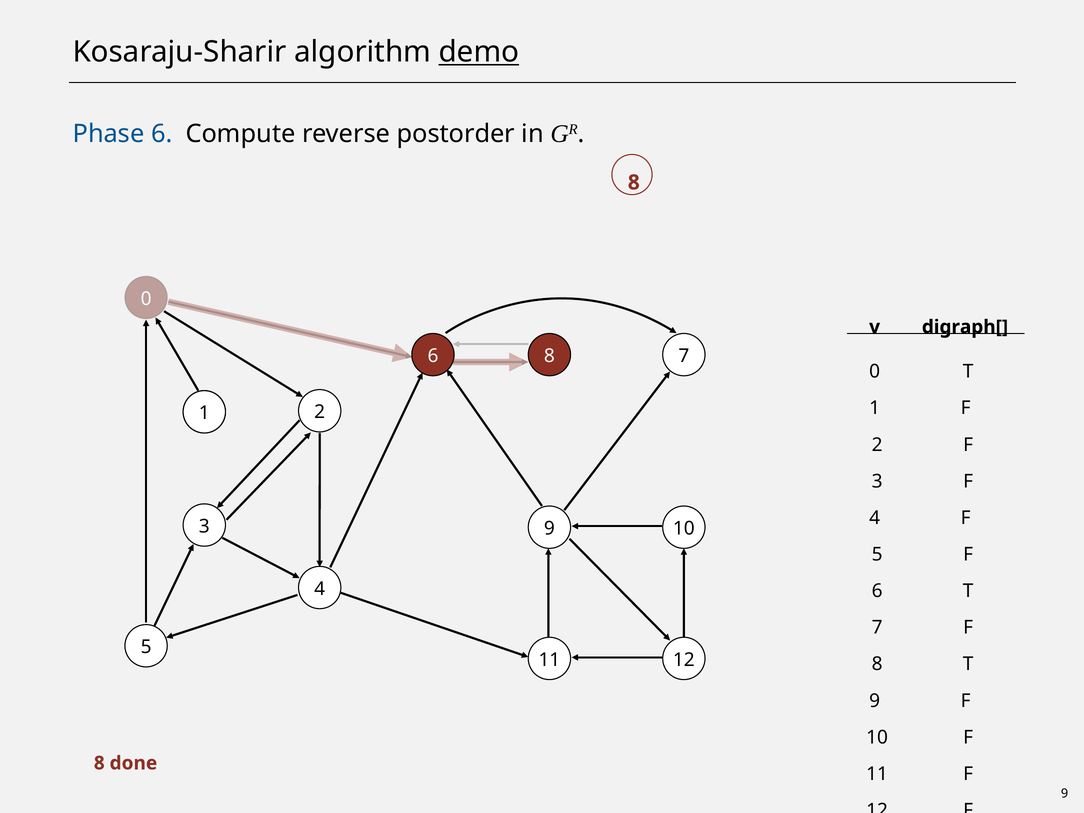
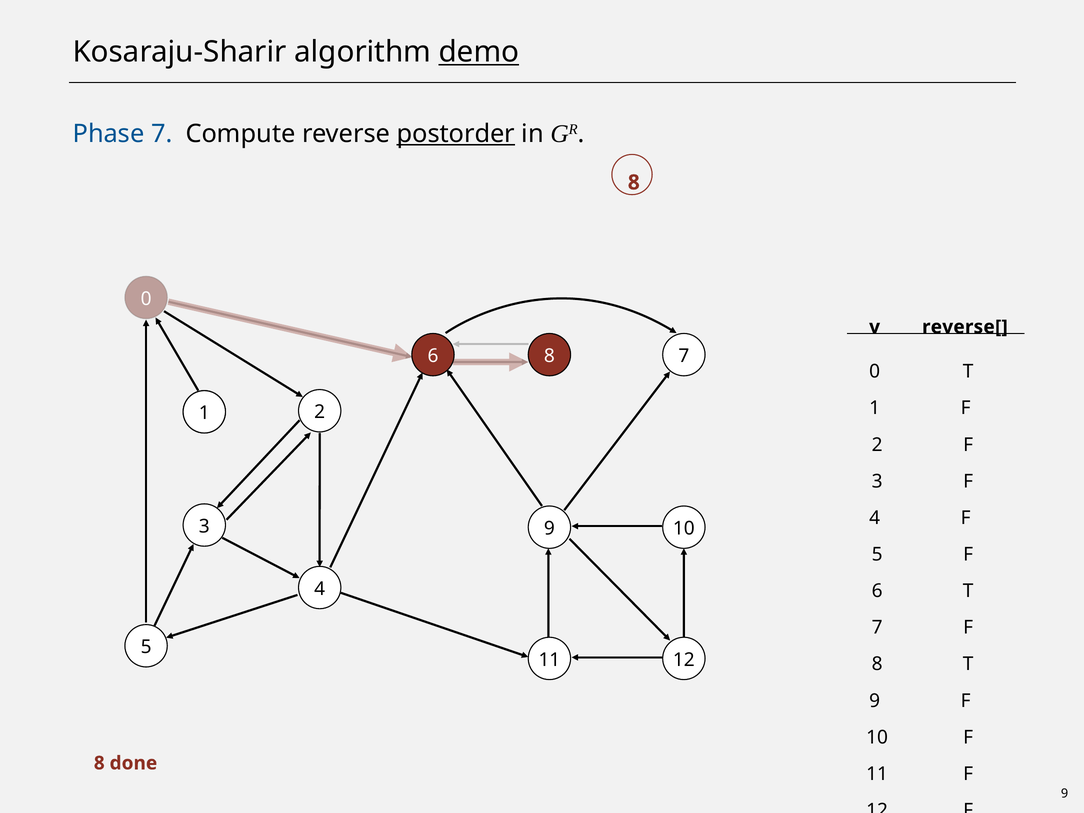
Phase 6: 6 -> 7
postorder underline: none -> present
digraph[: digraph[ -> reverse[
